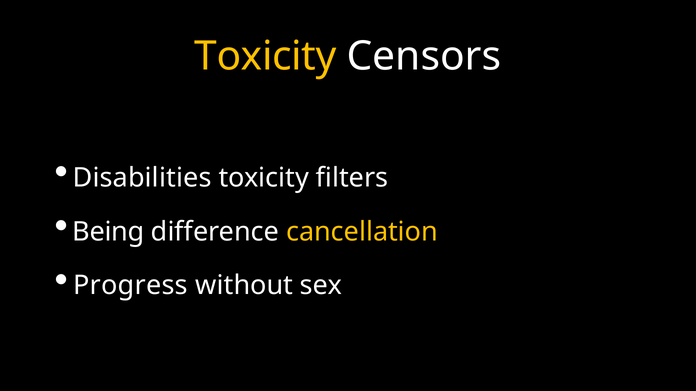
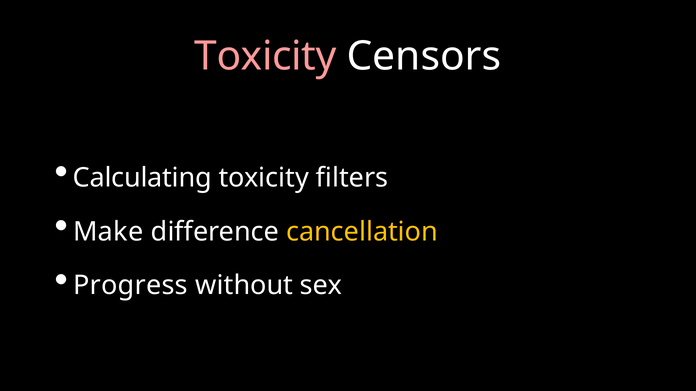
Toxicity at (265, 56) colour: yellow -> pink
Disabilities: Disabilities -> Calculating
Being: Being -> Make
